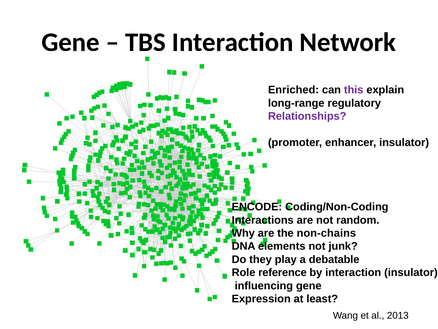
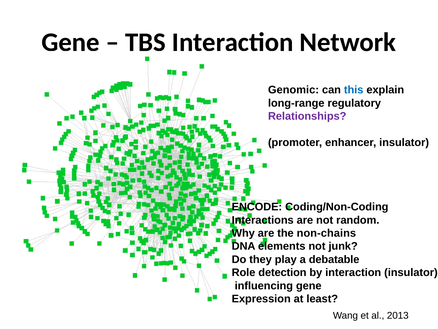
Enriched: Enriched -> Genomic
this colour: purple -> blue
reference: reference -> detection
